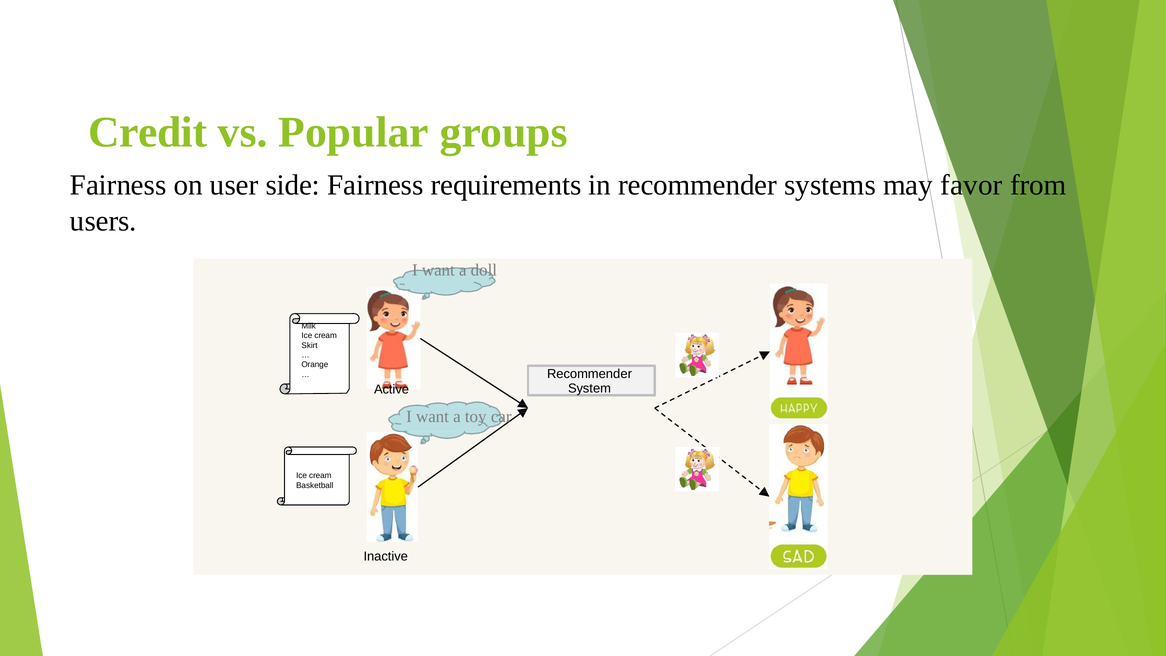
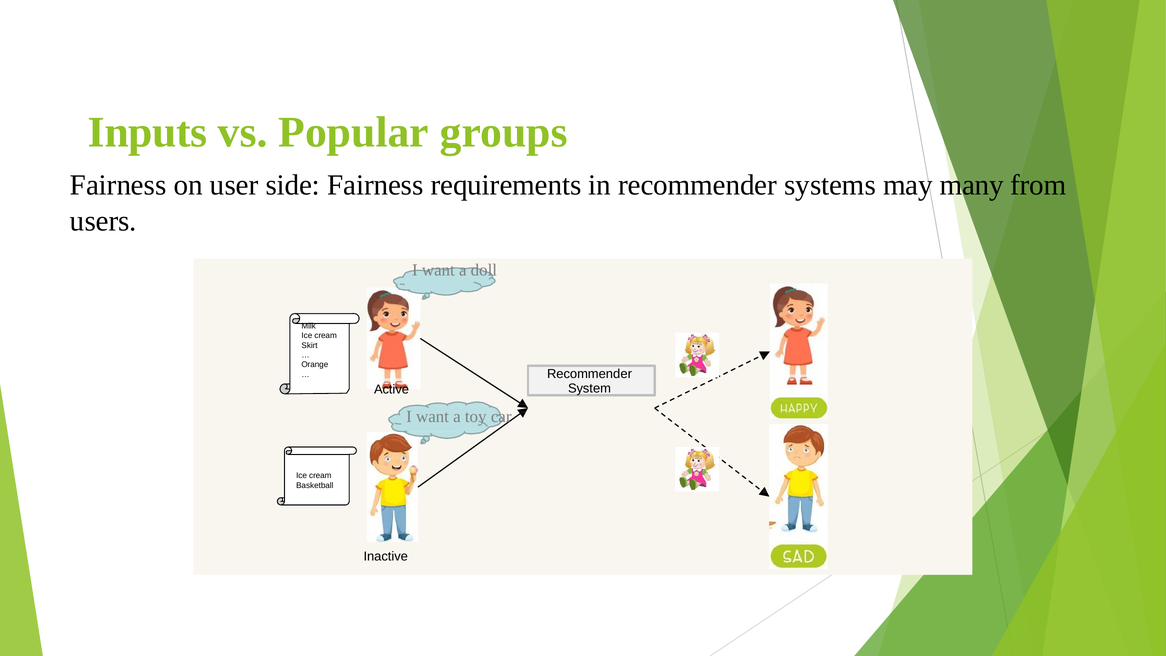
Credit: Credit -> Inputs
favor: favor -> many
